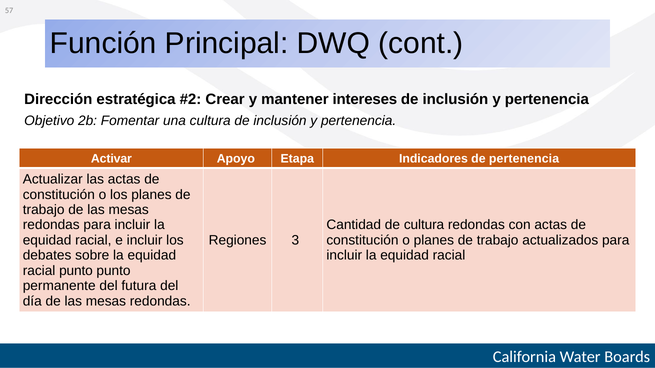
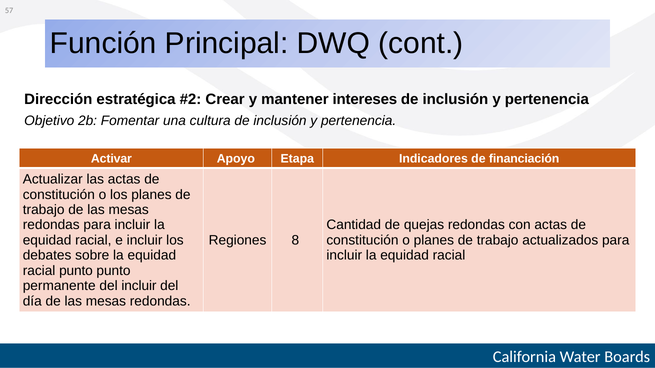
de pertenencia: pertenencia -> financiación
de cultura: cultura -> quejas
3: 3 -> 8
del futura: futura -> incluir
